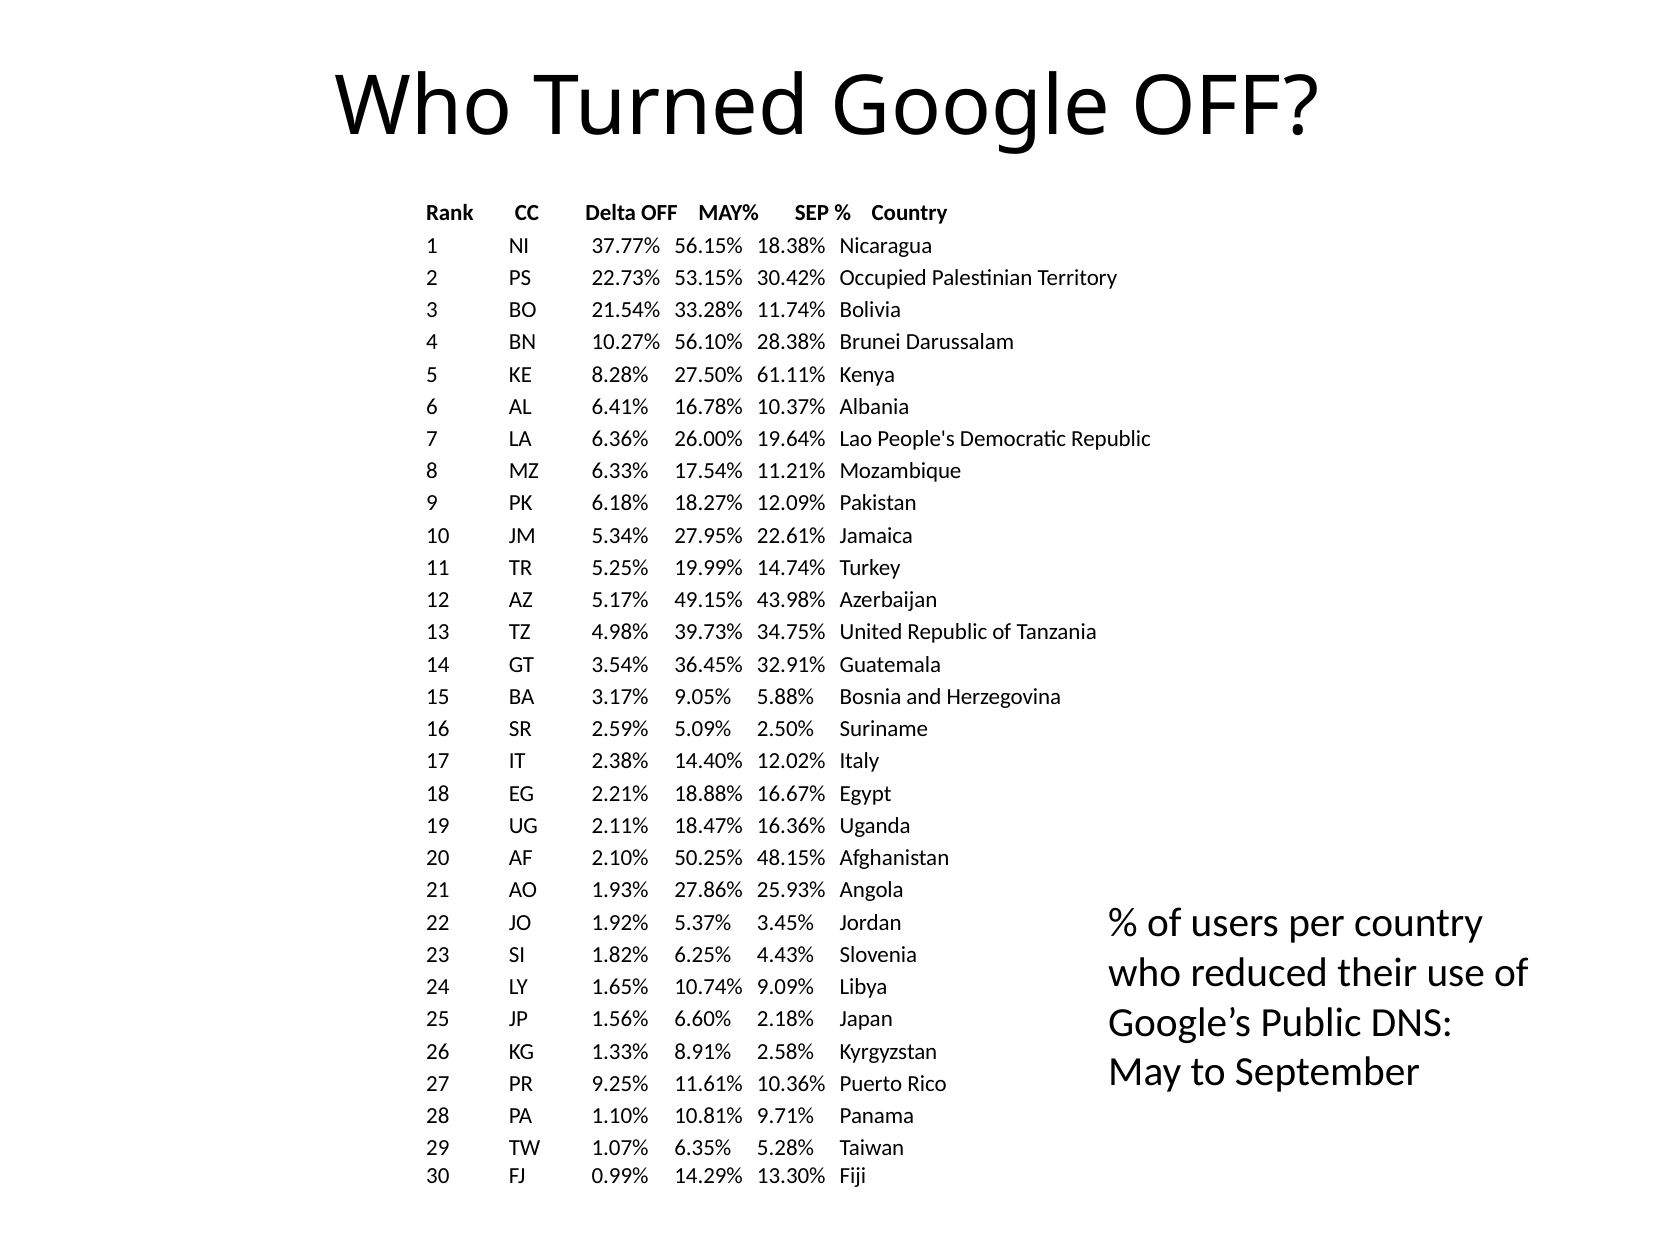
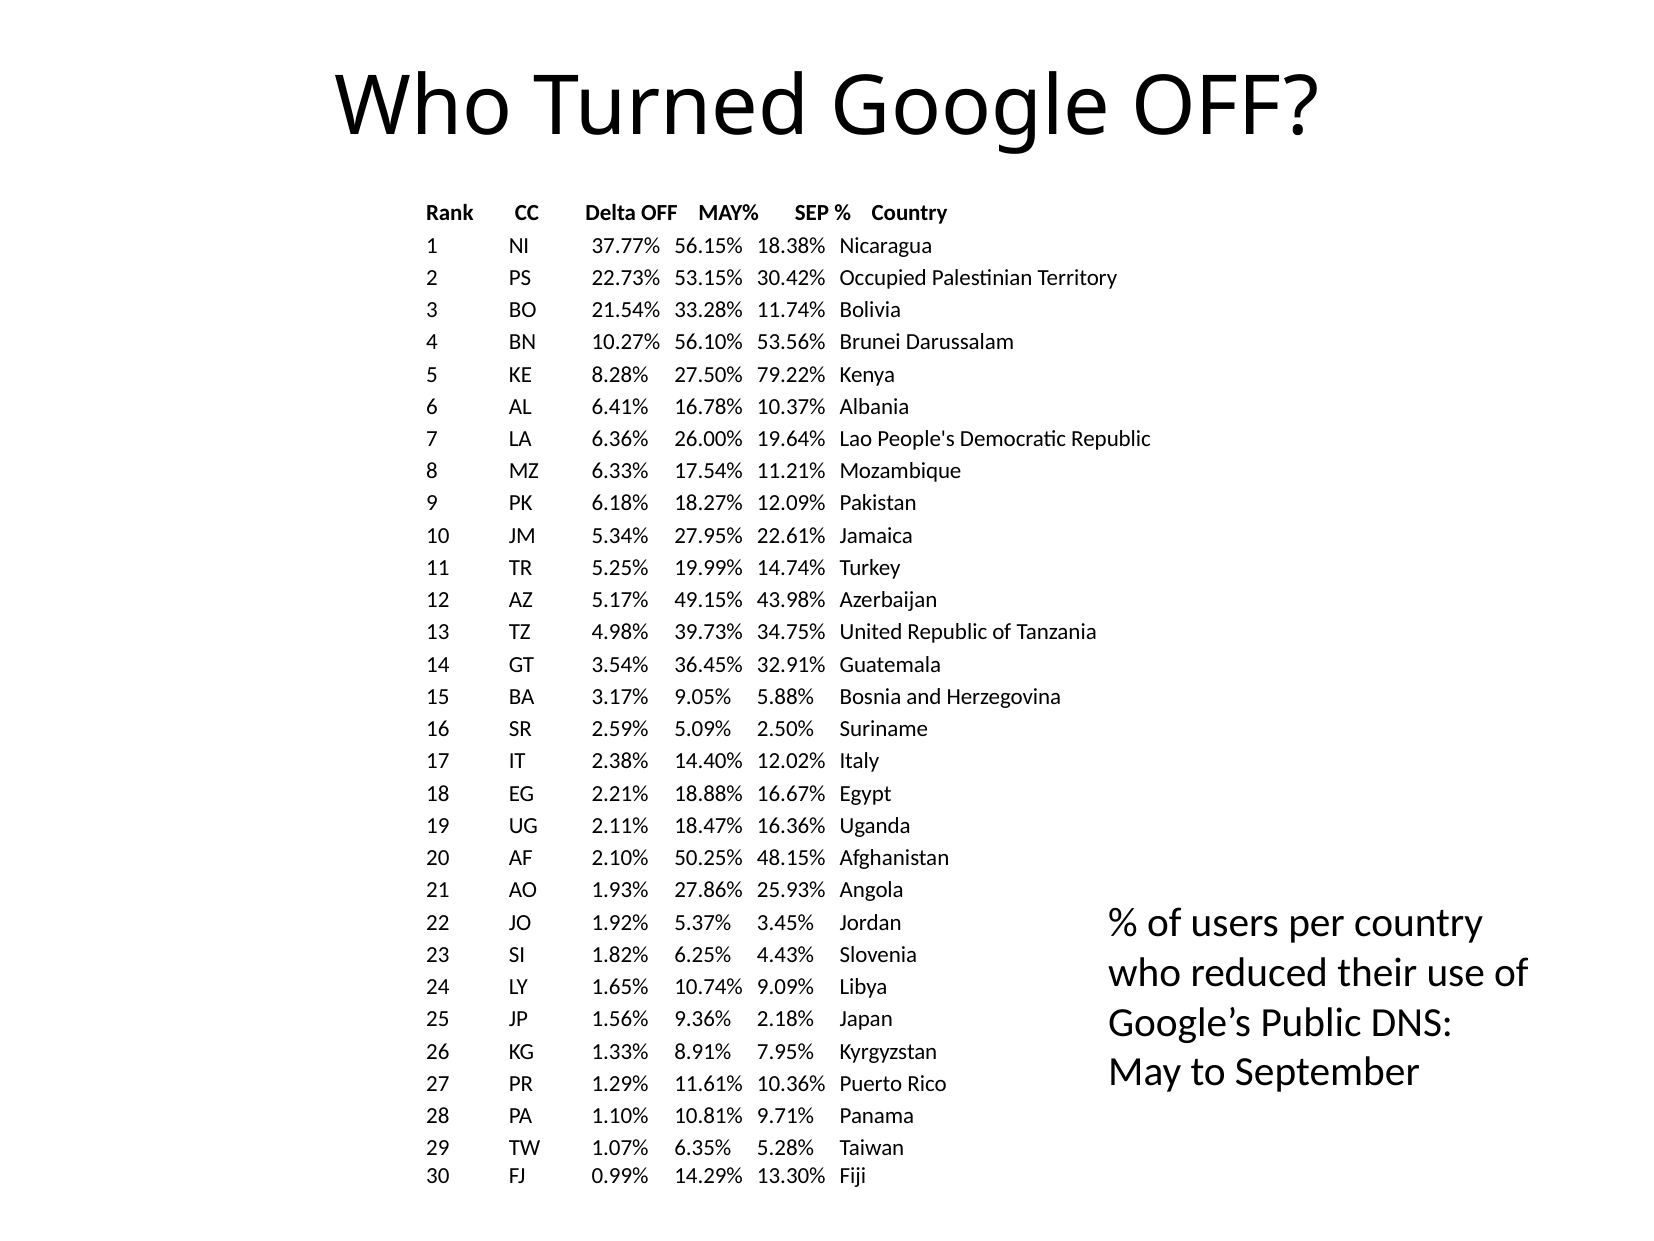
28.38%: 28.38% -> 53.56%
61.11%: 61.11% -> 79.22%
6.60%: 6.60% -> 9.36%
2.58%: 2.58% -> 7.95%
9.25%: 9.25% -> 1.29%
